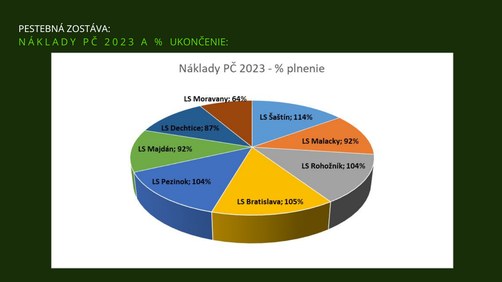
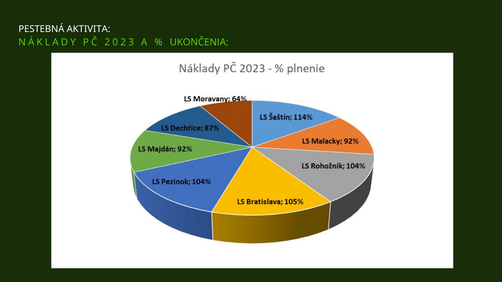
ZOSTÁVA: ZOSTÁVA -> AKTIVITA
UKONČENIE: UKONČENIE -> UKONČENIA
